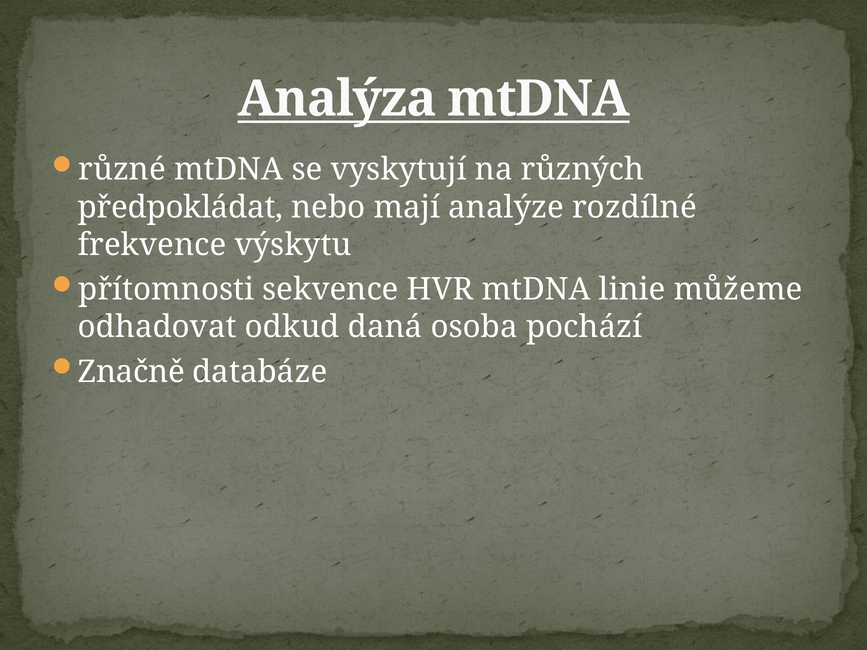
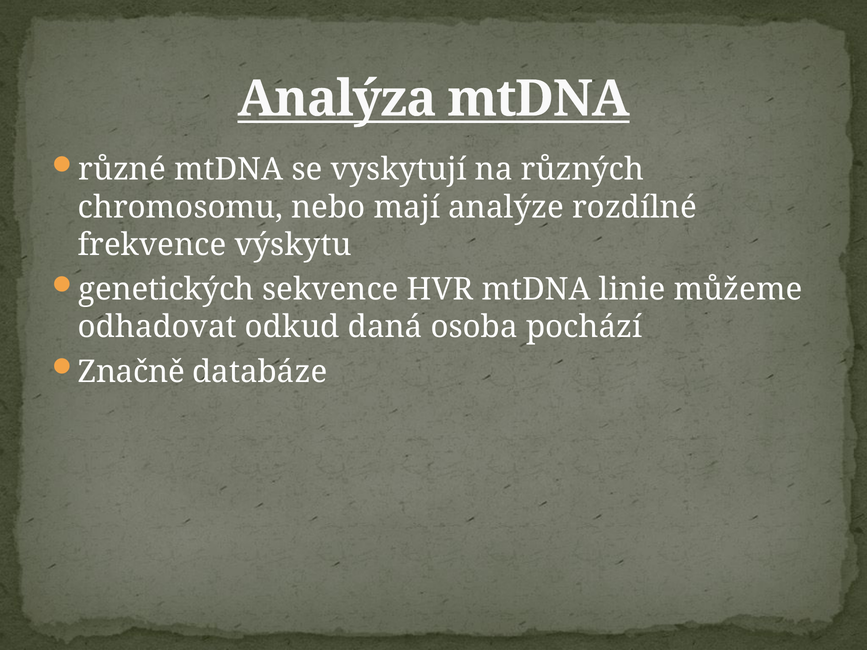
předpokládat: předpokládat -> chromosomu
přítomnosti: přítomnosti -> genetických
